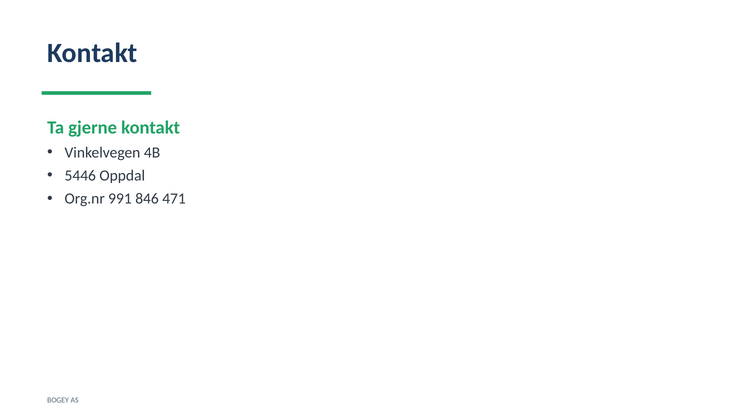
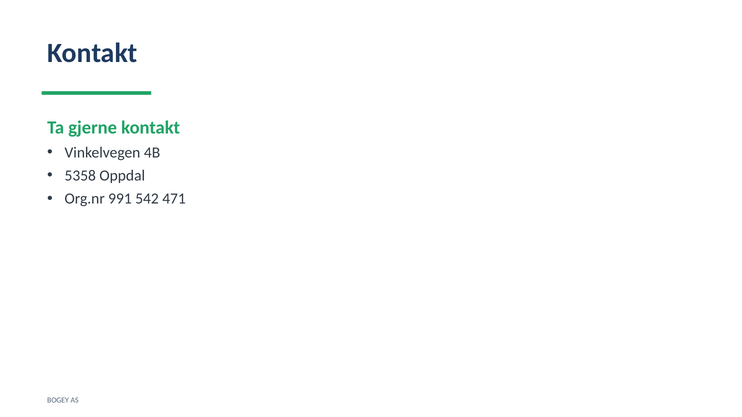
5446: 5446 -> 5358
846: 846 -> 542
